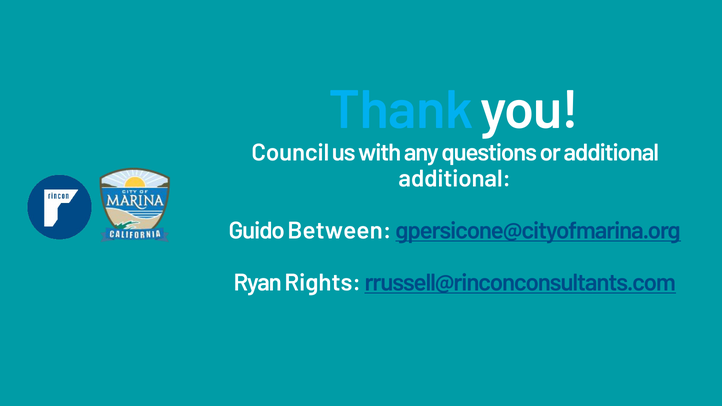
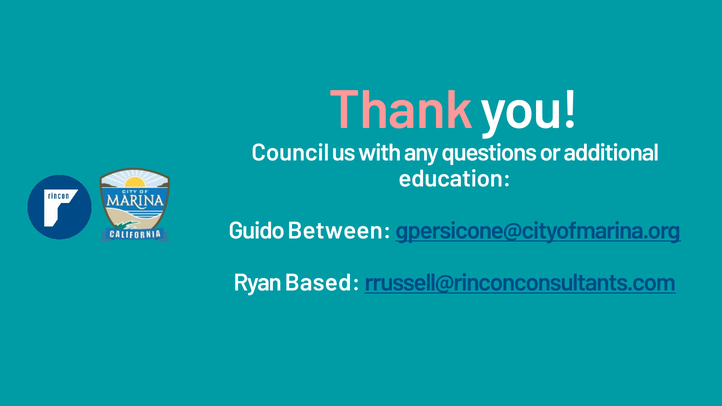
Thank colour: light blue -> pink
additional at (455, 179): additional -> education
Rights: Rights -> Based
